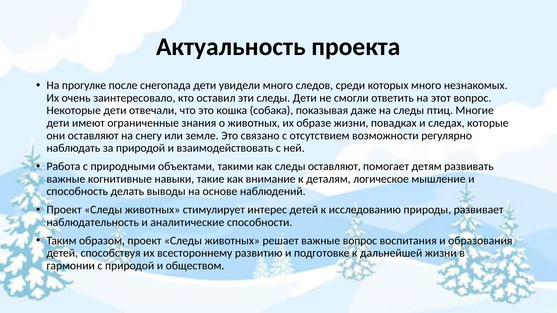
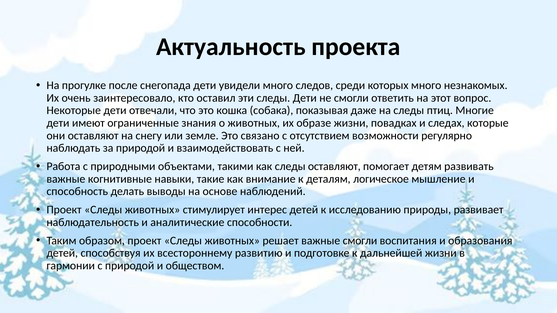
важные вопрос: вопрос -> смогли
